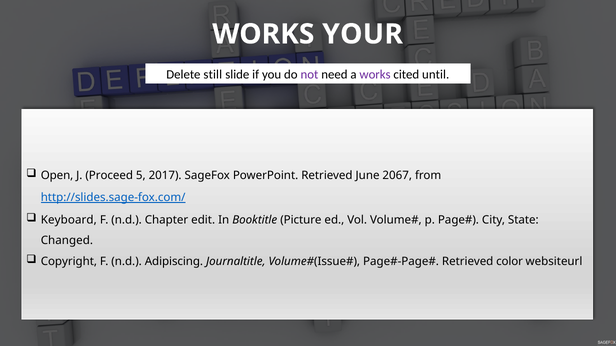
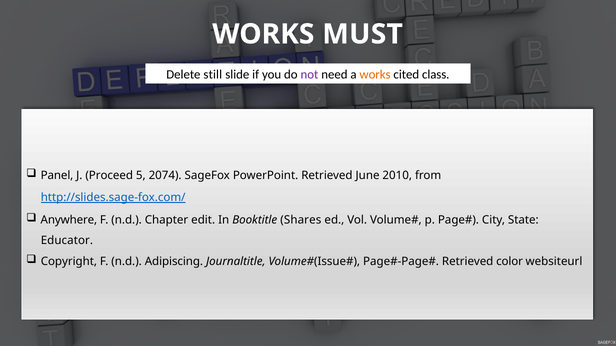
YOUR: YOUR -> MUST
works at (375, 74) colour: purple -> orange
until: until -> class
Open: Open -> Panel
2017: 2017 -> 2074
2067: 2067 -> 2010
Keyboard: Keyboard -> Anywhere
Picture: Picture -> Shares
Changed: Changed -> Educator
